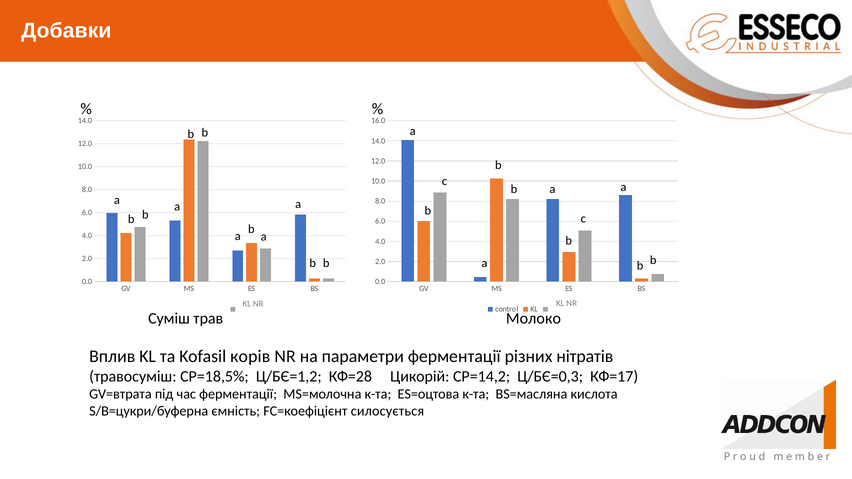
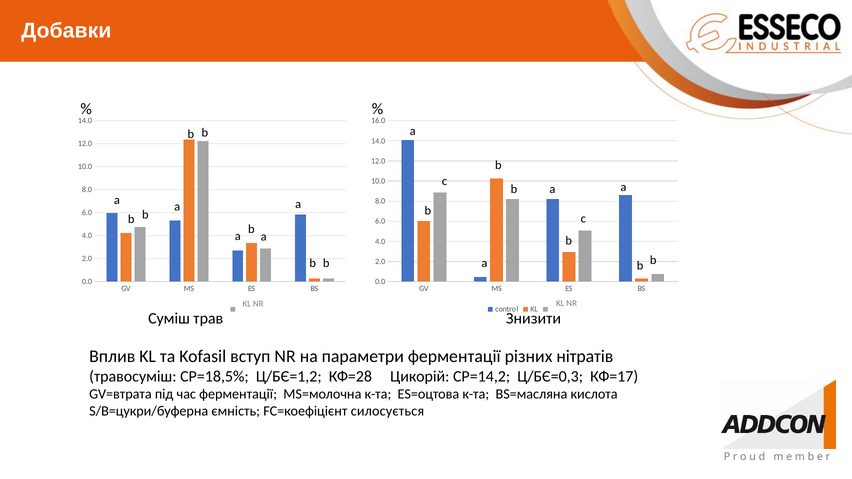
Молоко: Молоко -> Знизити
корів: корів -> вступ
